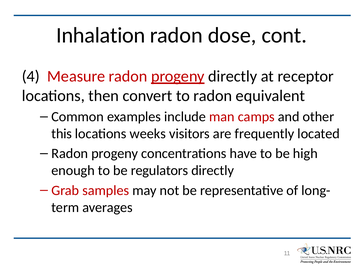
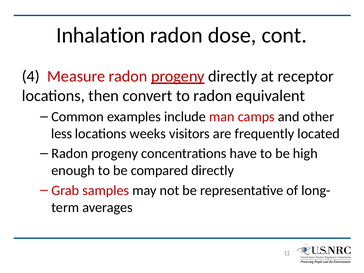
this: this -> less
regulators: regulators -> compared
